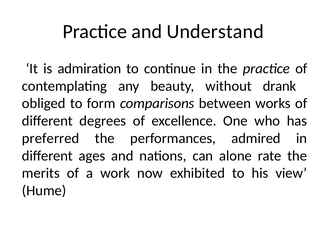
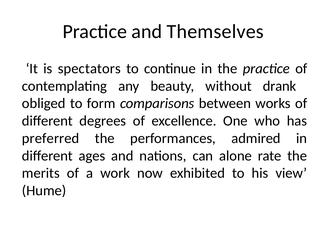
Understand: Understand -> Themselves
admiration: admiration -> spectators
